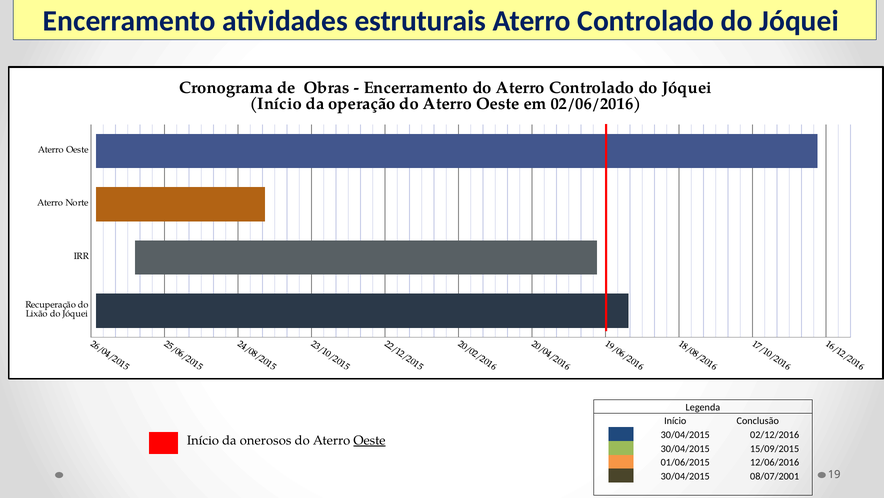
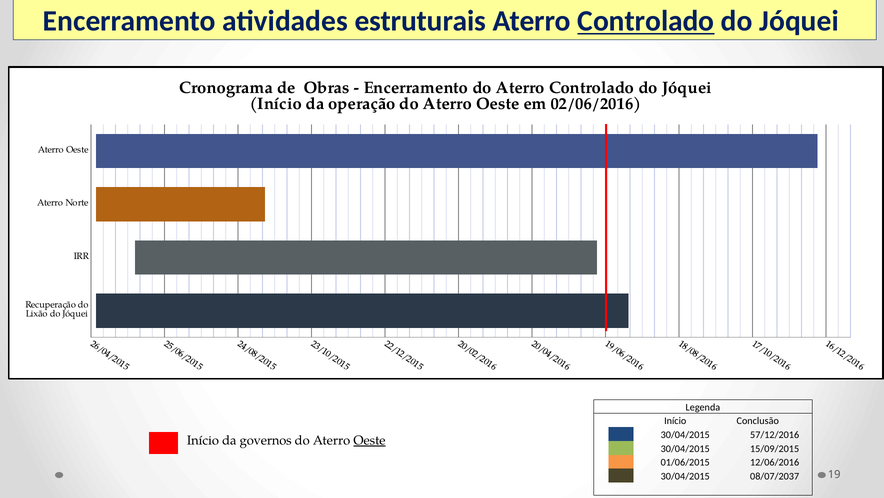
Controlado at (646, 21) underline: none -> present
02/12/2016: 02/12/2016 -> 57/12/2016
onerosos: onerosos -> governos
08/07/2001: 08/07/2001 -> 08/07/2037
